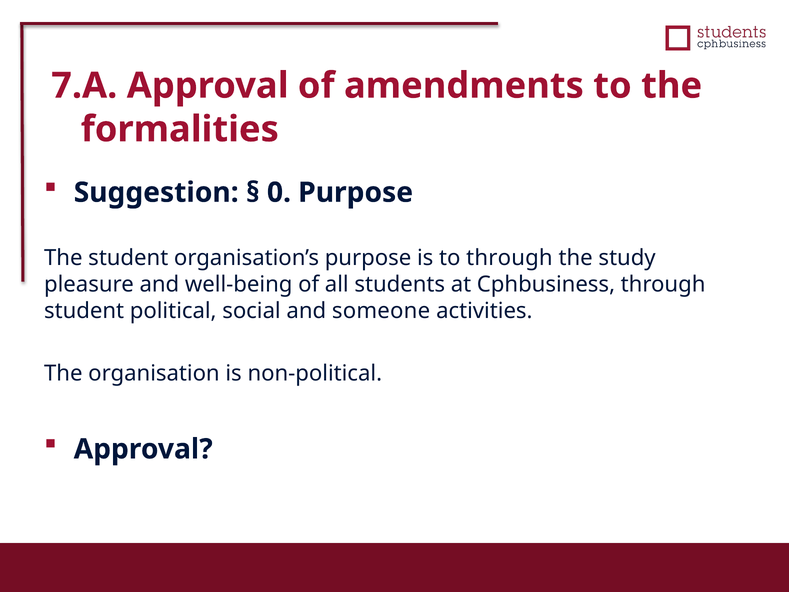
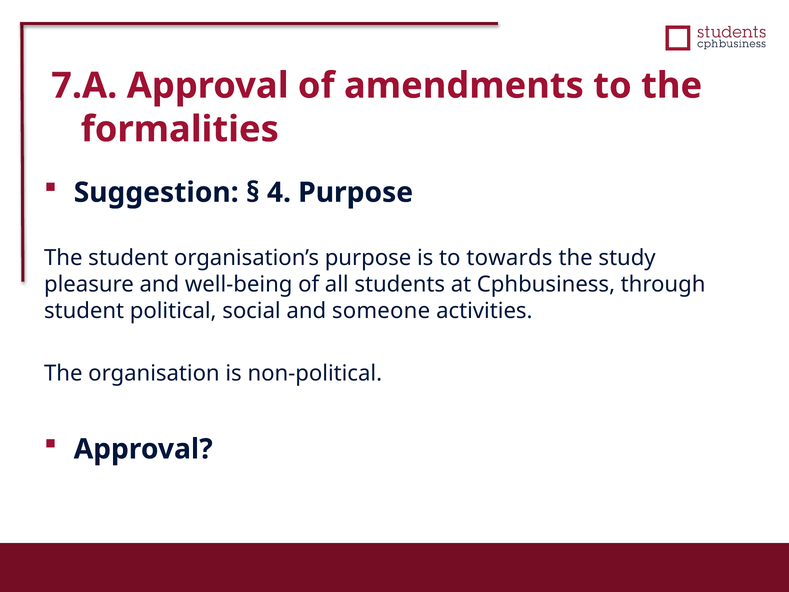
0: 0 -> 4
to through: through -> towards
